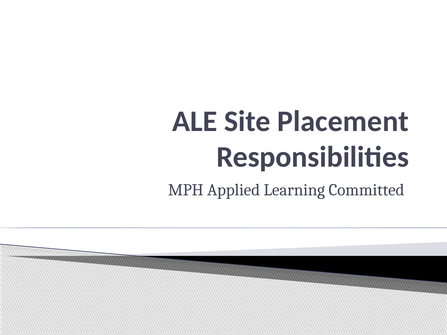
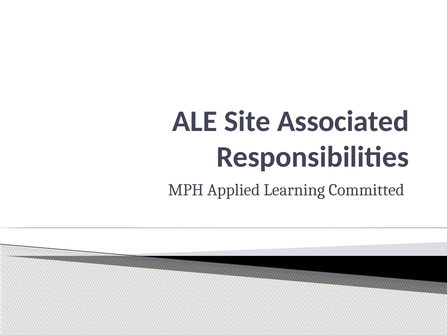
Placement: Placement -> Associated
